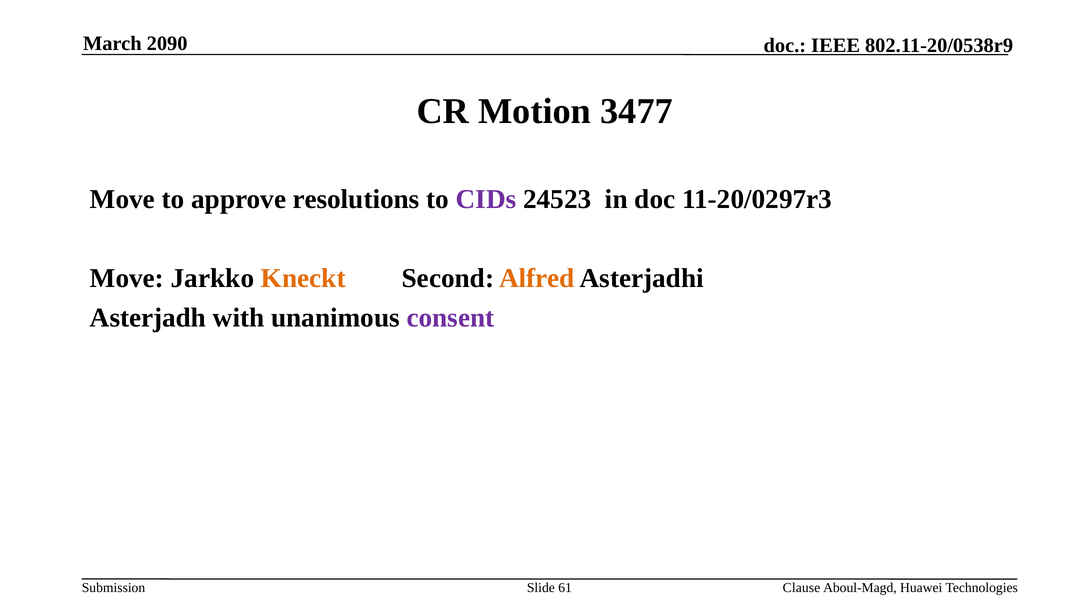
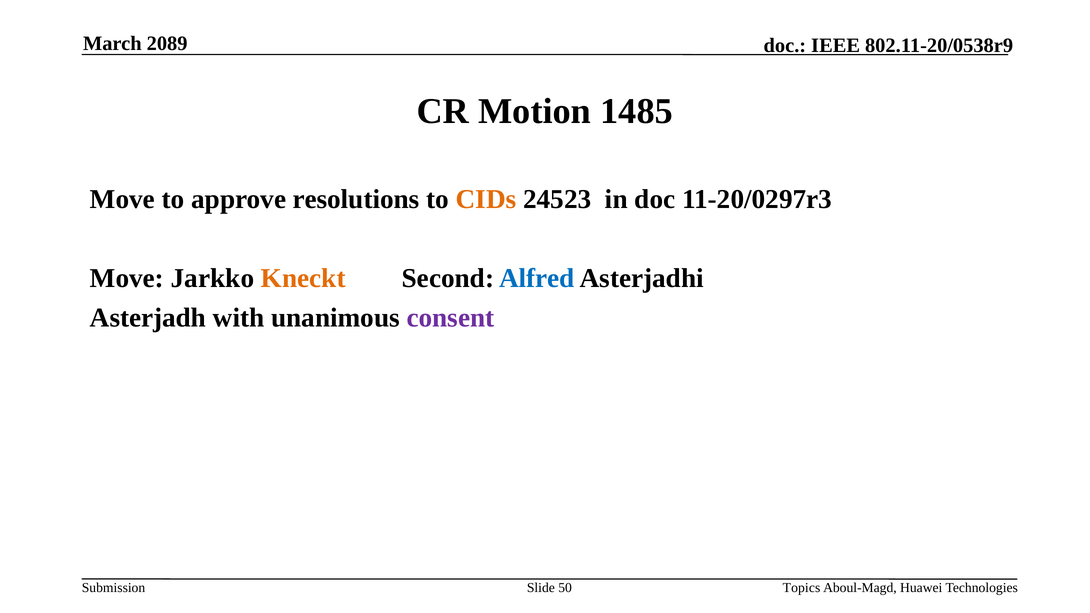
2090: 2090 -> 2089
3477: 3477 -> 1485
CIDs colour: purple -> orange
Alfred colour: orange -> blue
61: 61 -> 50
Clause: Clause -> Topics
